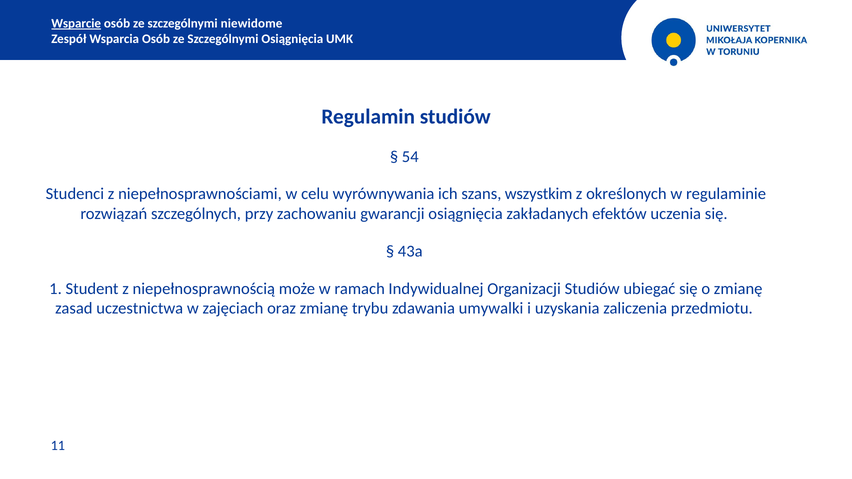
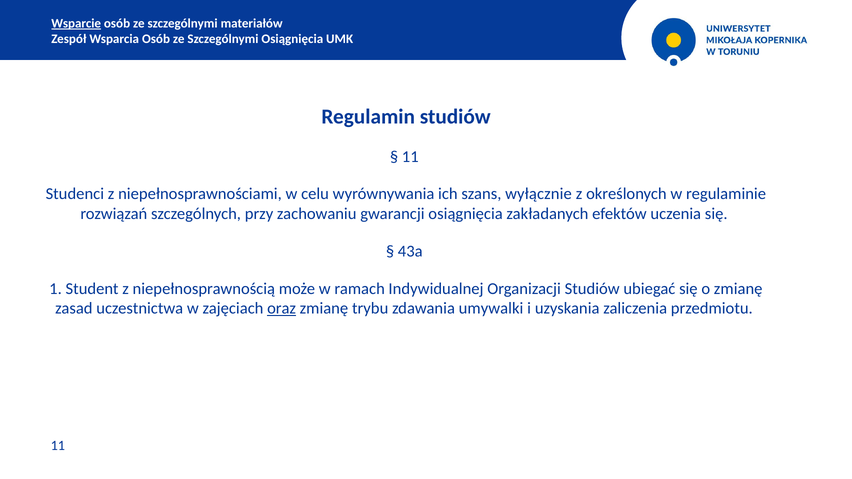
niewidome: niewidome -> materiałów
54 at (410, 157): 54 -> 11
wszystkim: wszystkim -> wyłącznie
oraz underline: none -> present
